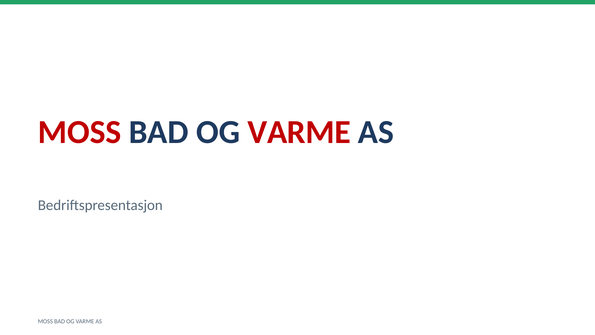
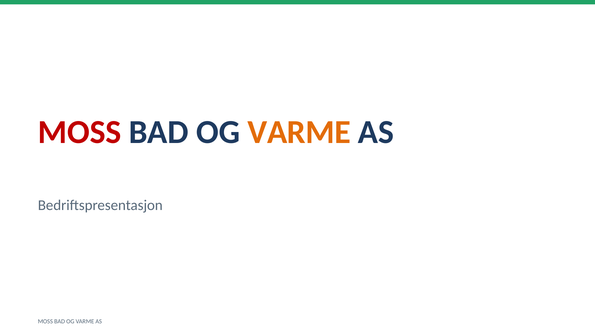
VARME at (299, 132) colour: red -> orange
